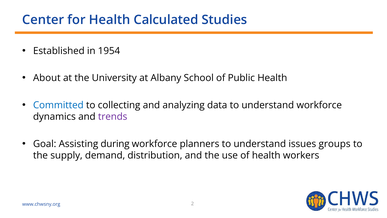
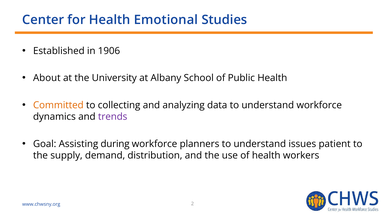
Calculated: Calculated -> Emotional
1954: 1954 -> 1906
Committed colour: blue -> orange
groups: groups -> patient
